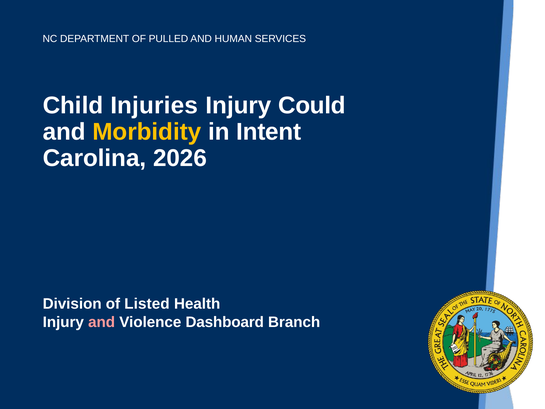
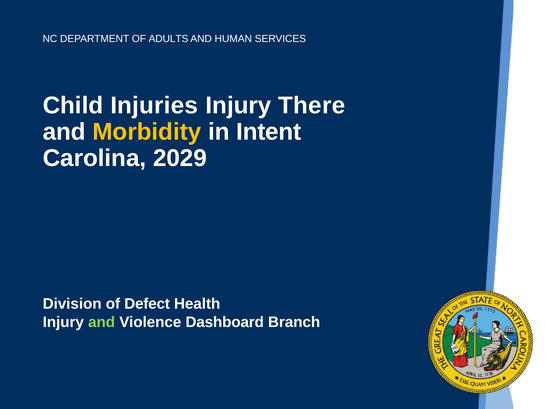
PULLED: PULLED -> ADULTS
Could: Could -> There
2026: 2026 -> 2029
Listed: Listed -> Defect
and at (102, 322) colour: pink -> light green
